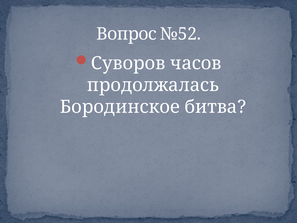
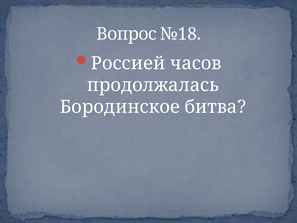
№52: №52 -> №18
Суворов: Суворов -> Россией
